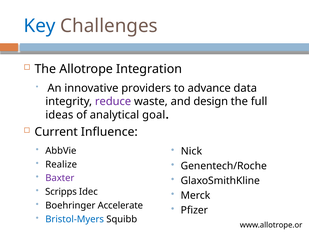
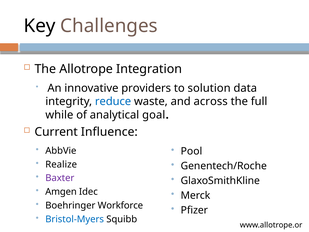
Key colour: blue -> black
advance: advance -> solution
reduce colour: purple -> blue
design: design -> across
ideas: ideas -> while
Nick: Nick -> Pool
Scripps: Scripps -> Amgen
Accelerate: Accelerate -> Workforce
